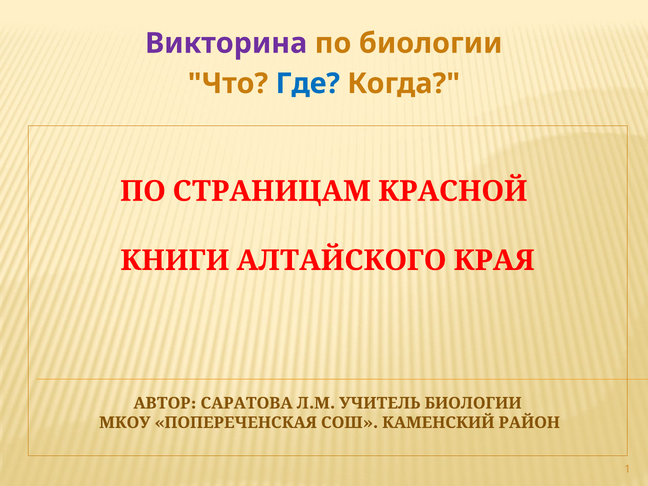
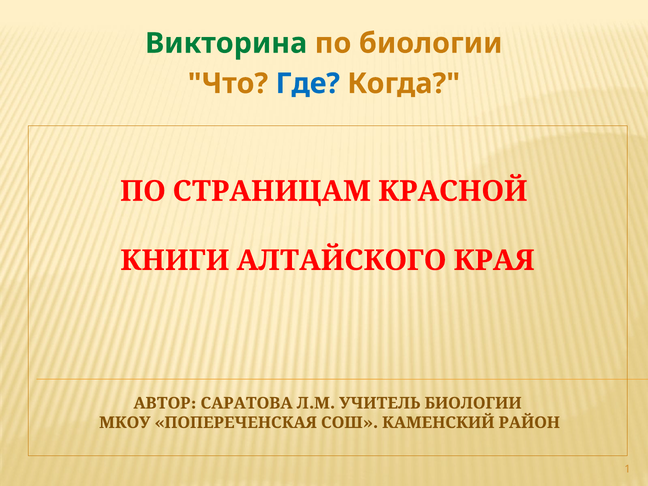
Викторина colour: purple -> green
